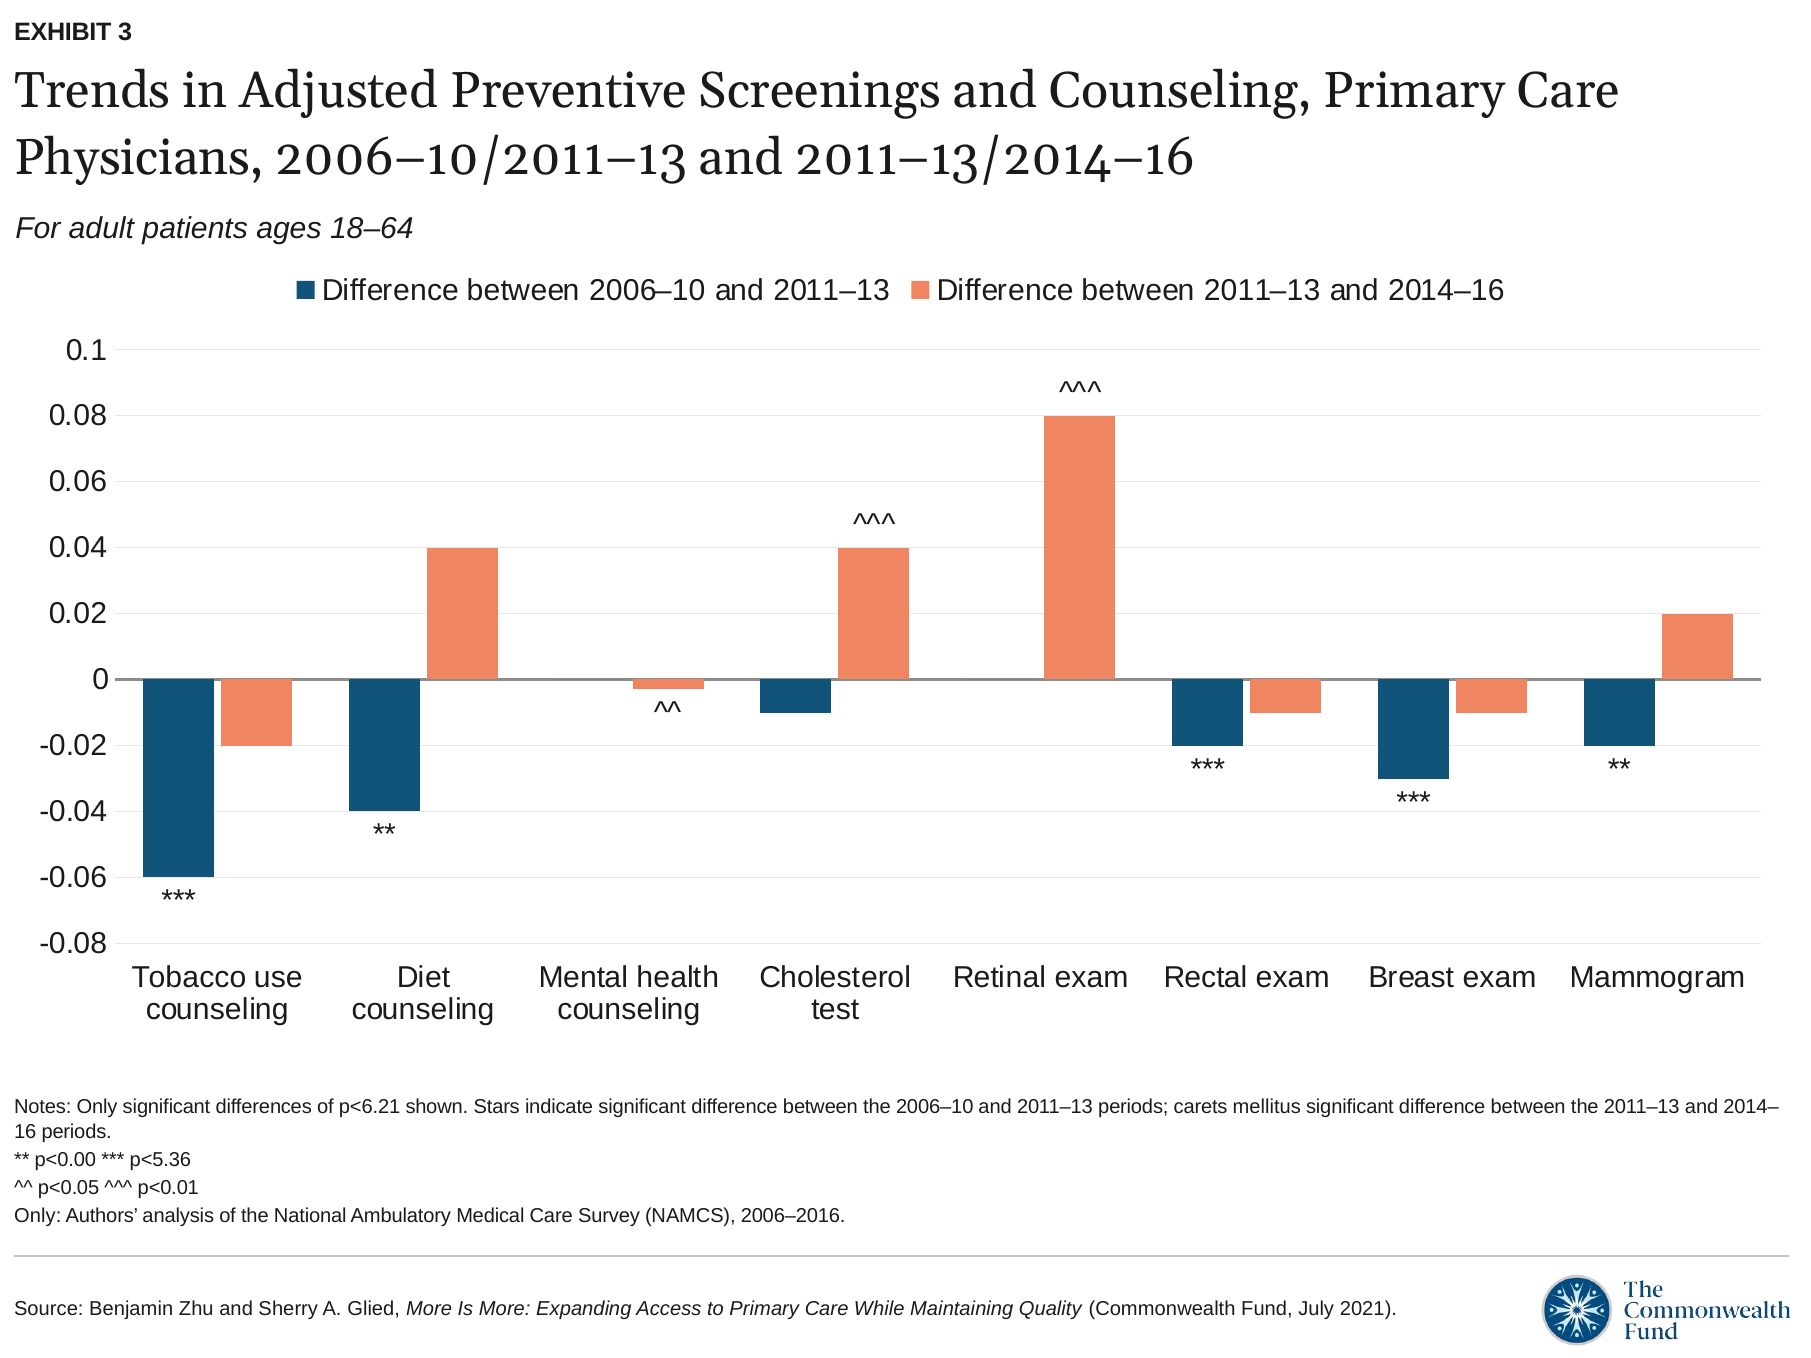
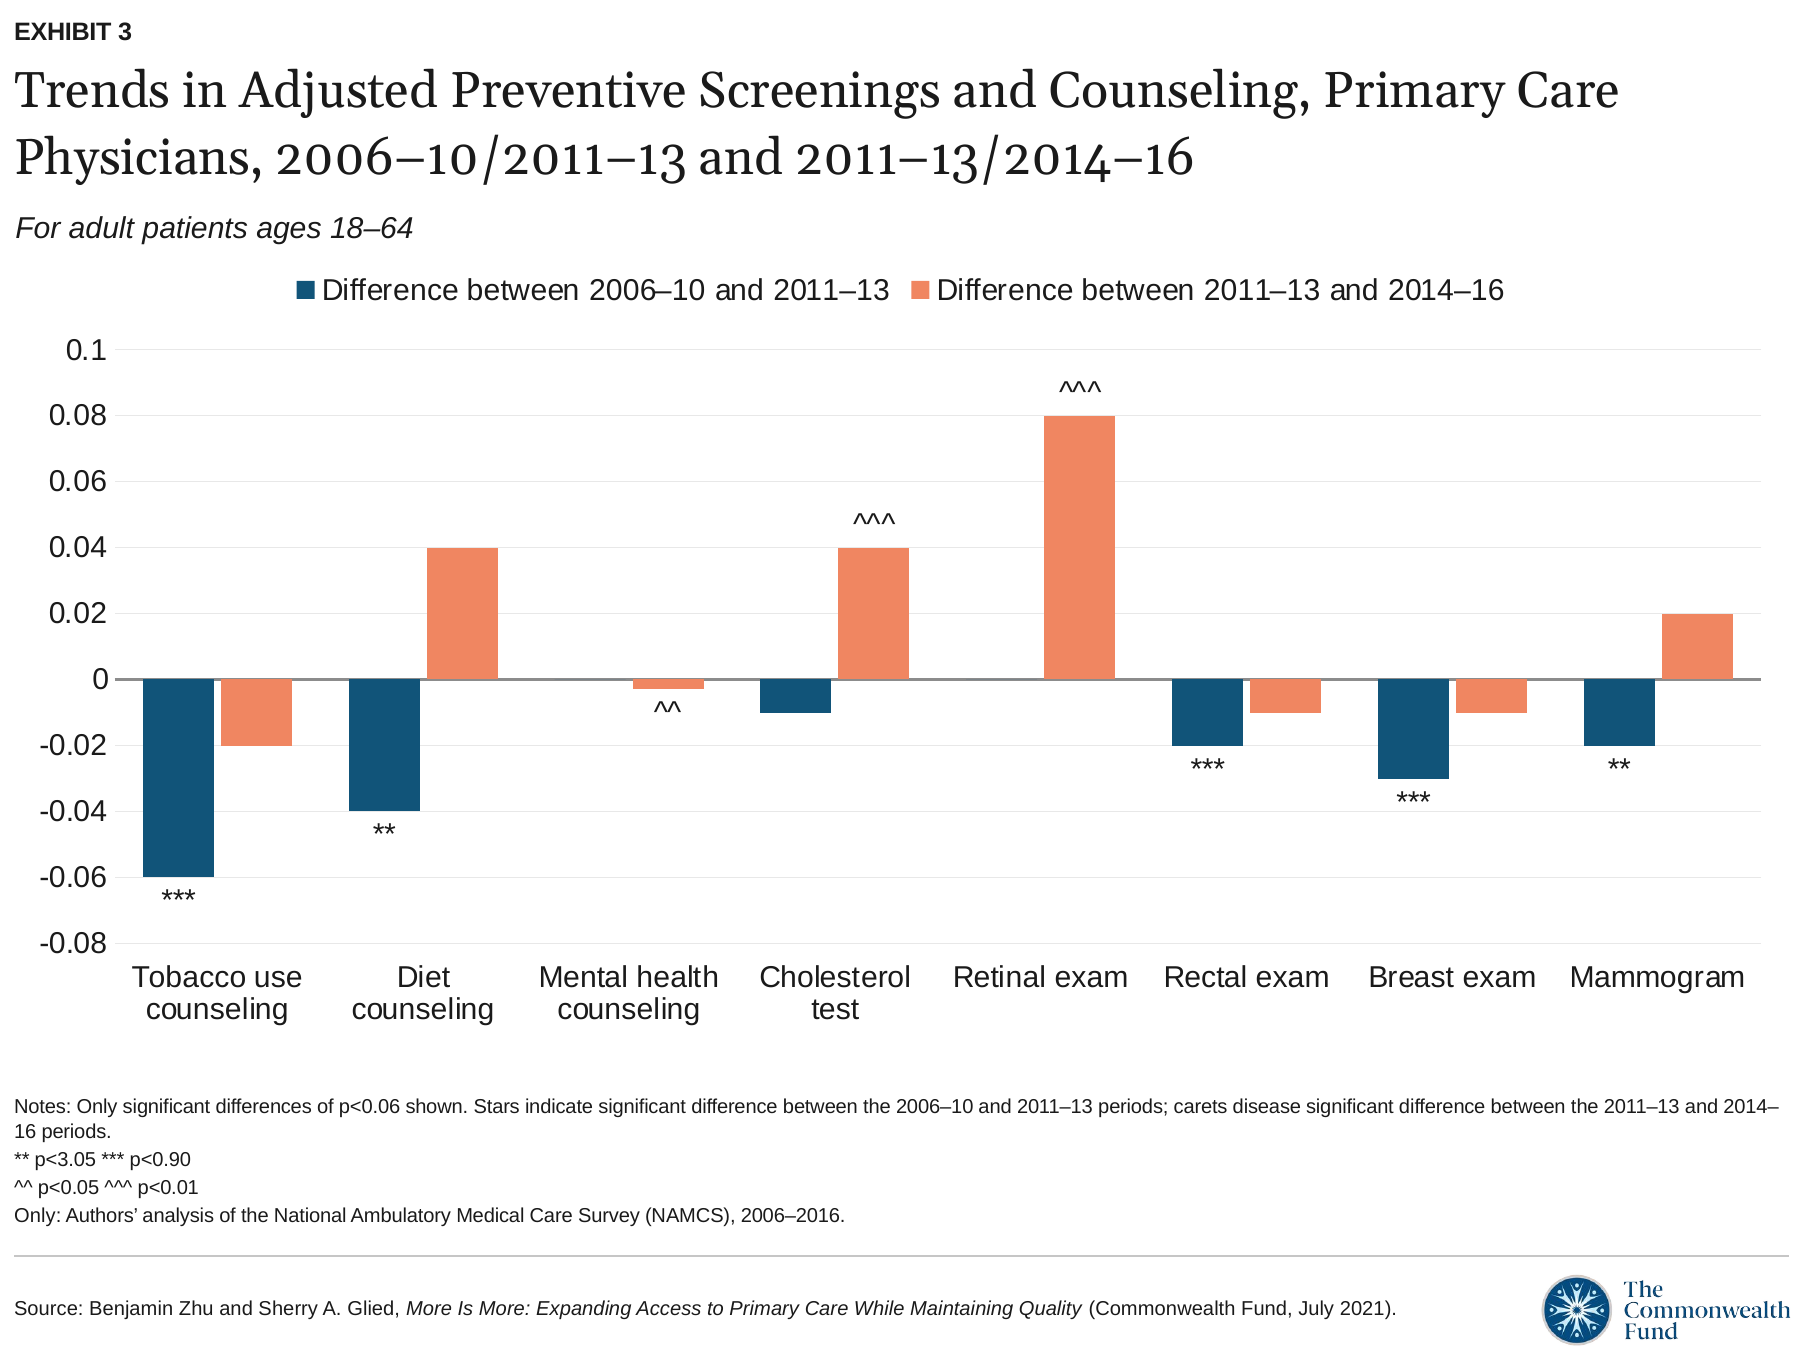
p<6.21: p<6.21 -> p<0.06
mellitus: mellitus -> disease
p<0.00: p<0.00 -> p<3.05
p<5.36: p<5.36 -> p<0.90
